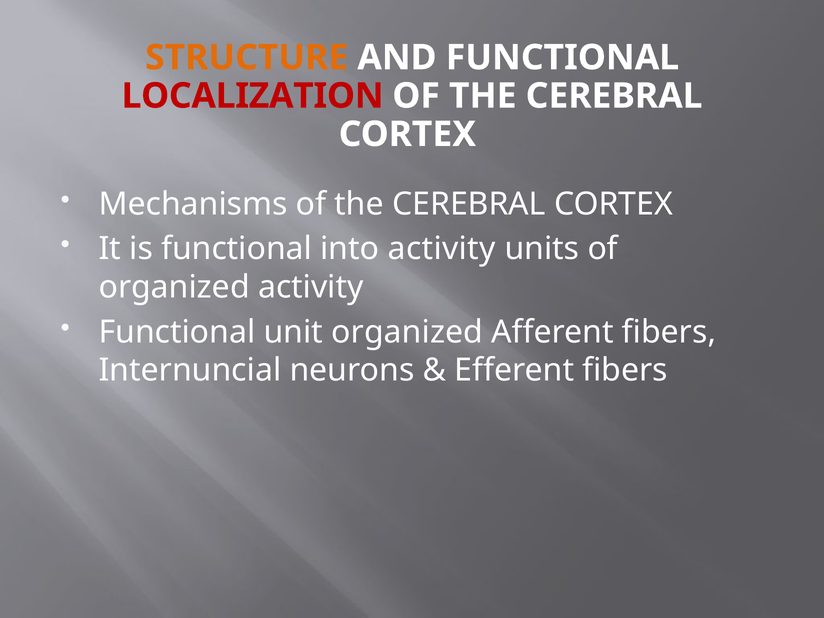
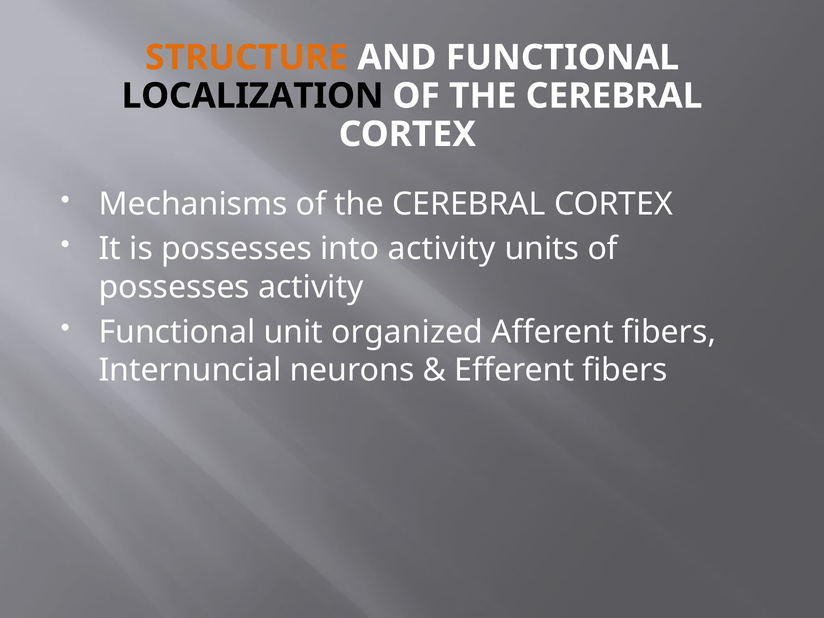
LOCALIZATION colour: red -> black
is functional: functional -> possesses
organized at (174, 287): organized -> possesses
